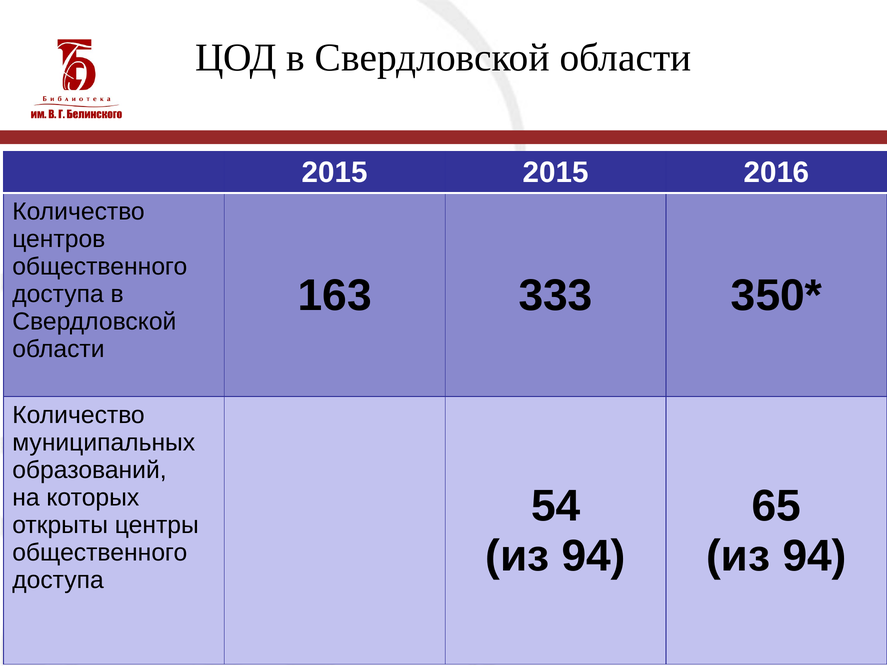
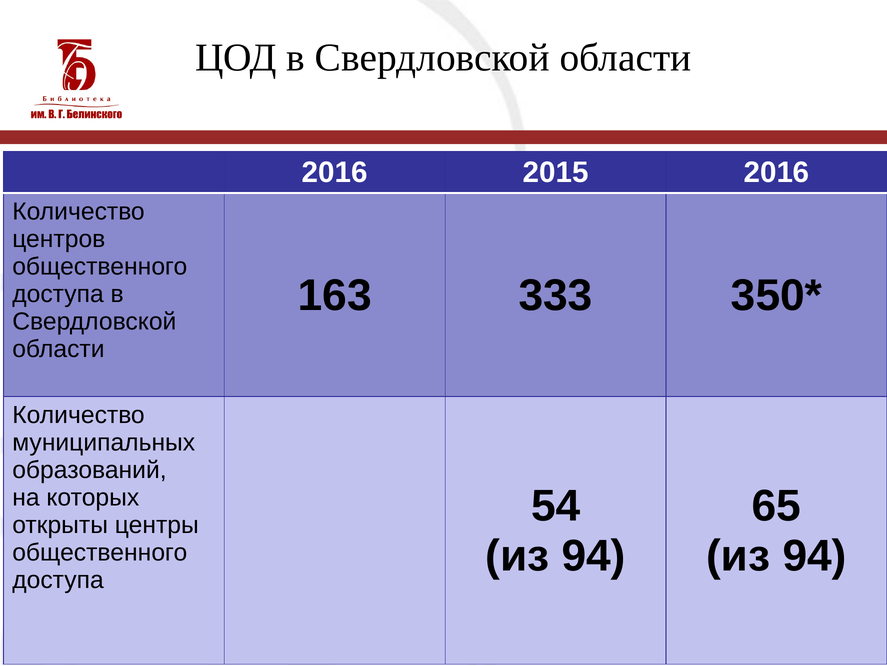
2015 at (335, 172): 2015 -> 2016
